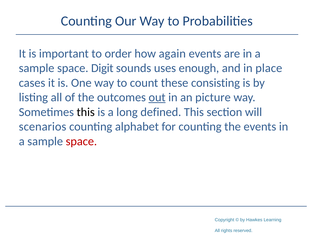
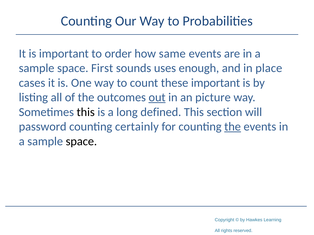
again: again -> same
Digit: Digit -> First
these consisting: consisting -> important
scenarios: scenarios -> password
alphabet: alphabet -> certainly
the at (233, 127) underline: none -> present
space at (81, 142) colour: red -> black
